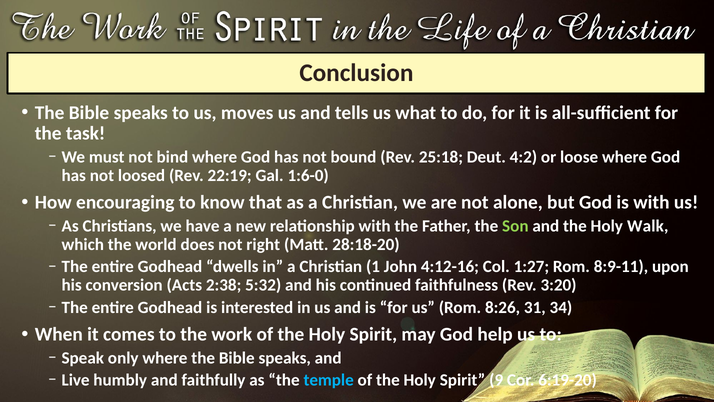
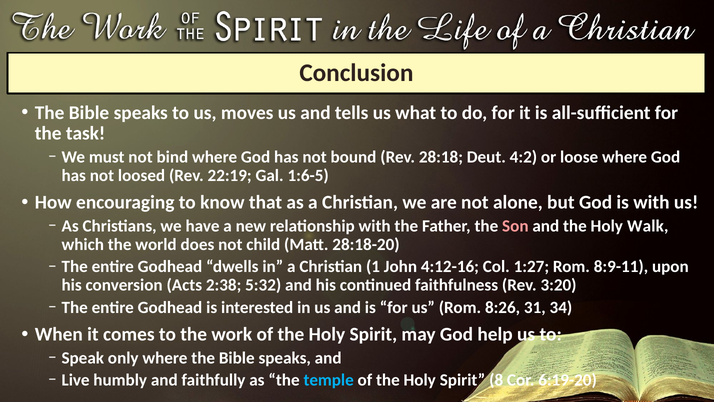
25:18: 25:18 -> 28:18
1:6-0: 1:6-0 -> 1:6-5
Son colour: light green -> pink
right: right -> child
9: 9 -> 8
